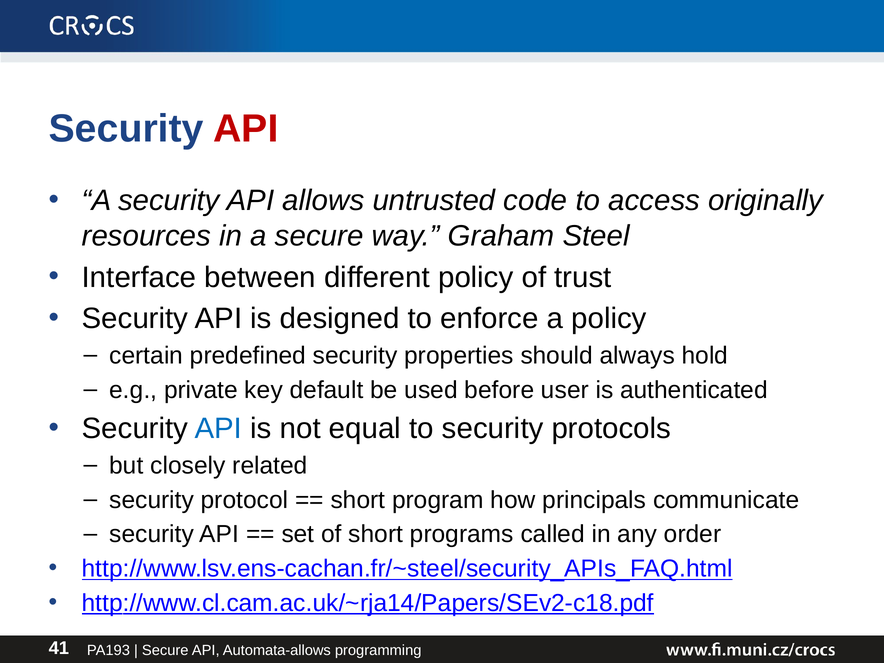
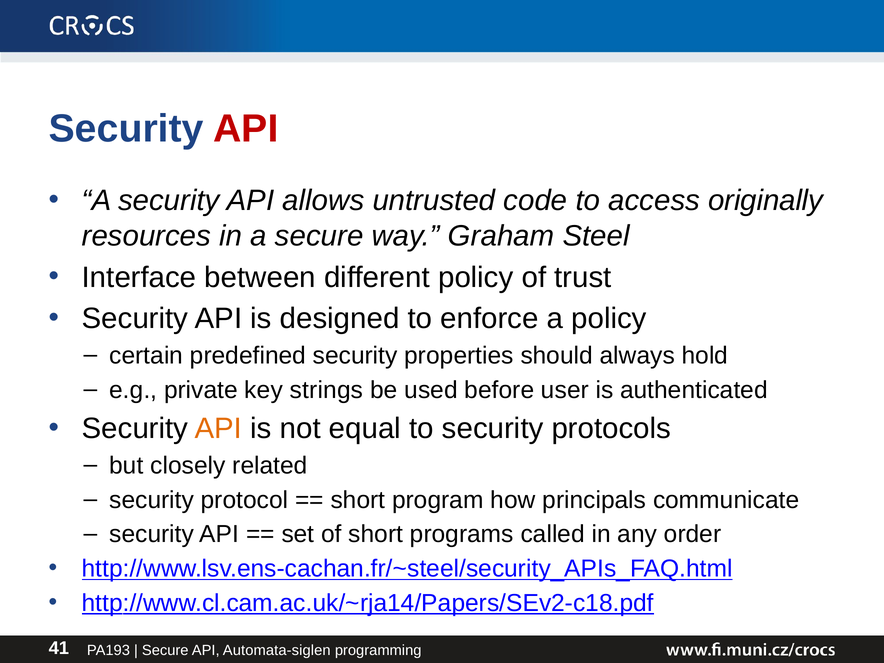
default: default -> strings
API at (218, 429) colour: blue -> orange
Automata-allows: Automata-allows -> Automata-siglen
